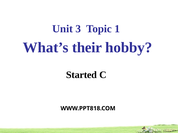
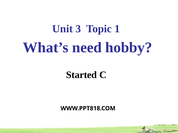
their: their -> need
